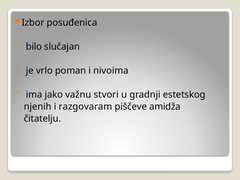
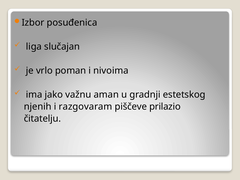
bilo: bilo -> liga
stvori: stvori -> aman
amidža: amidža -> prilazio
